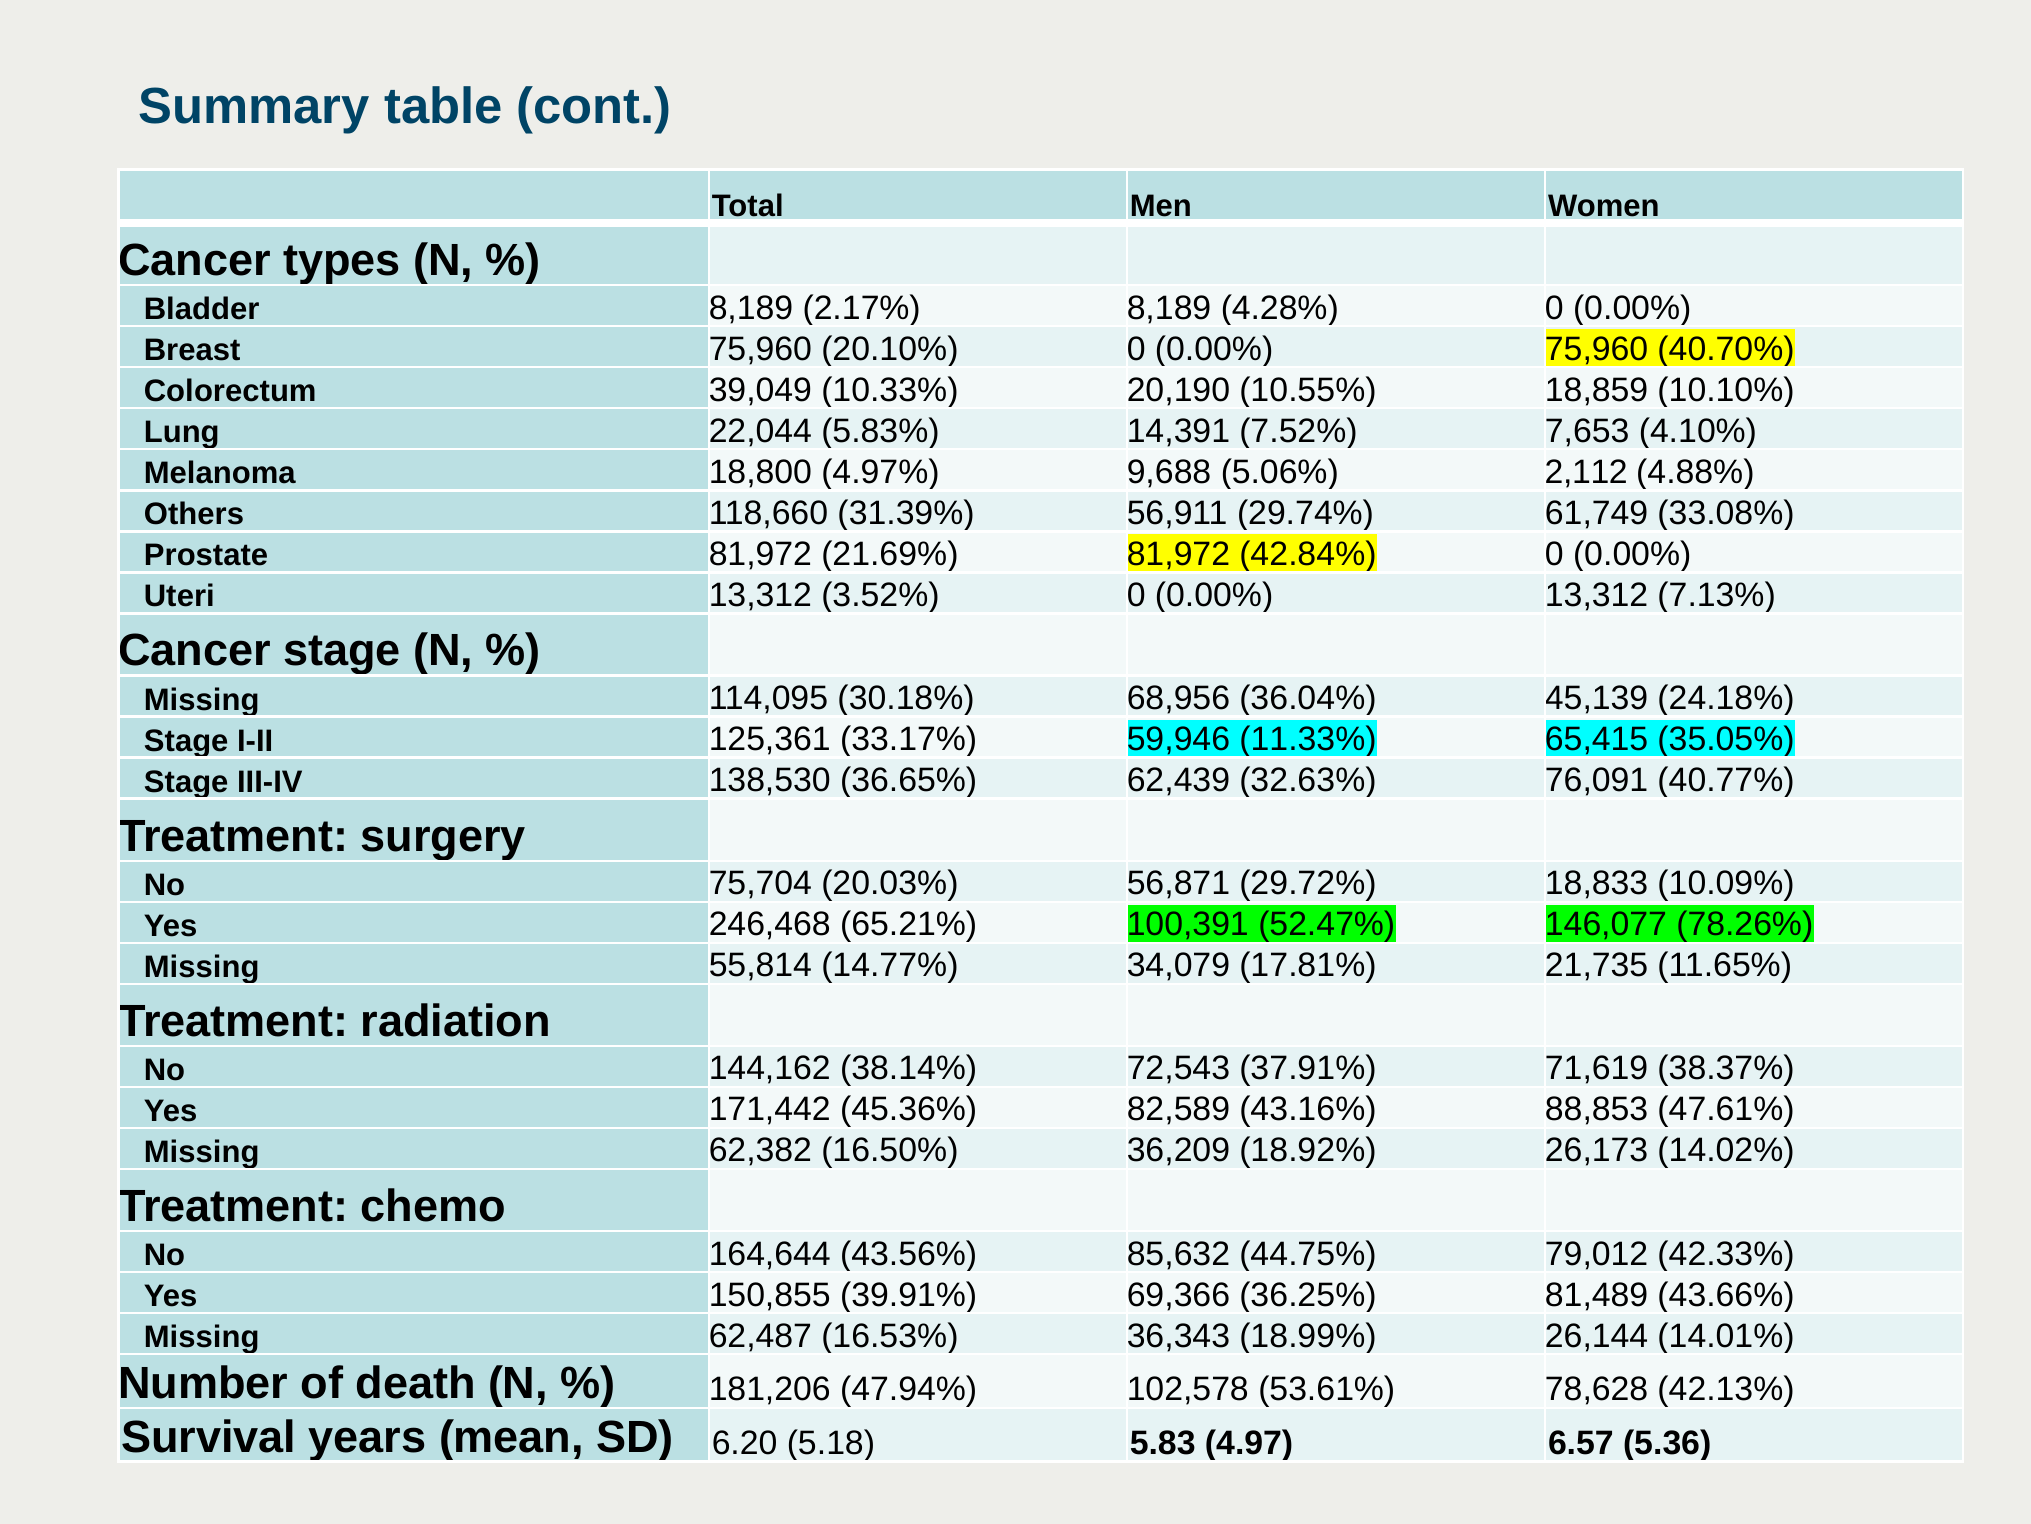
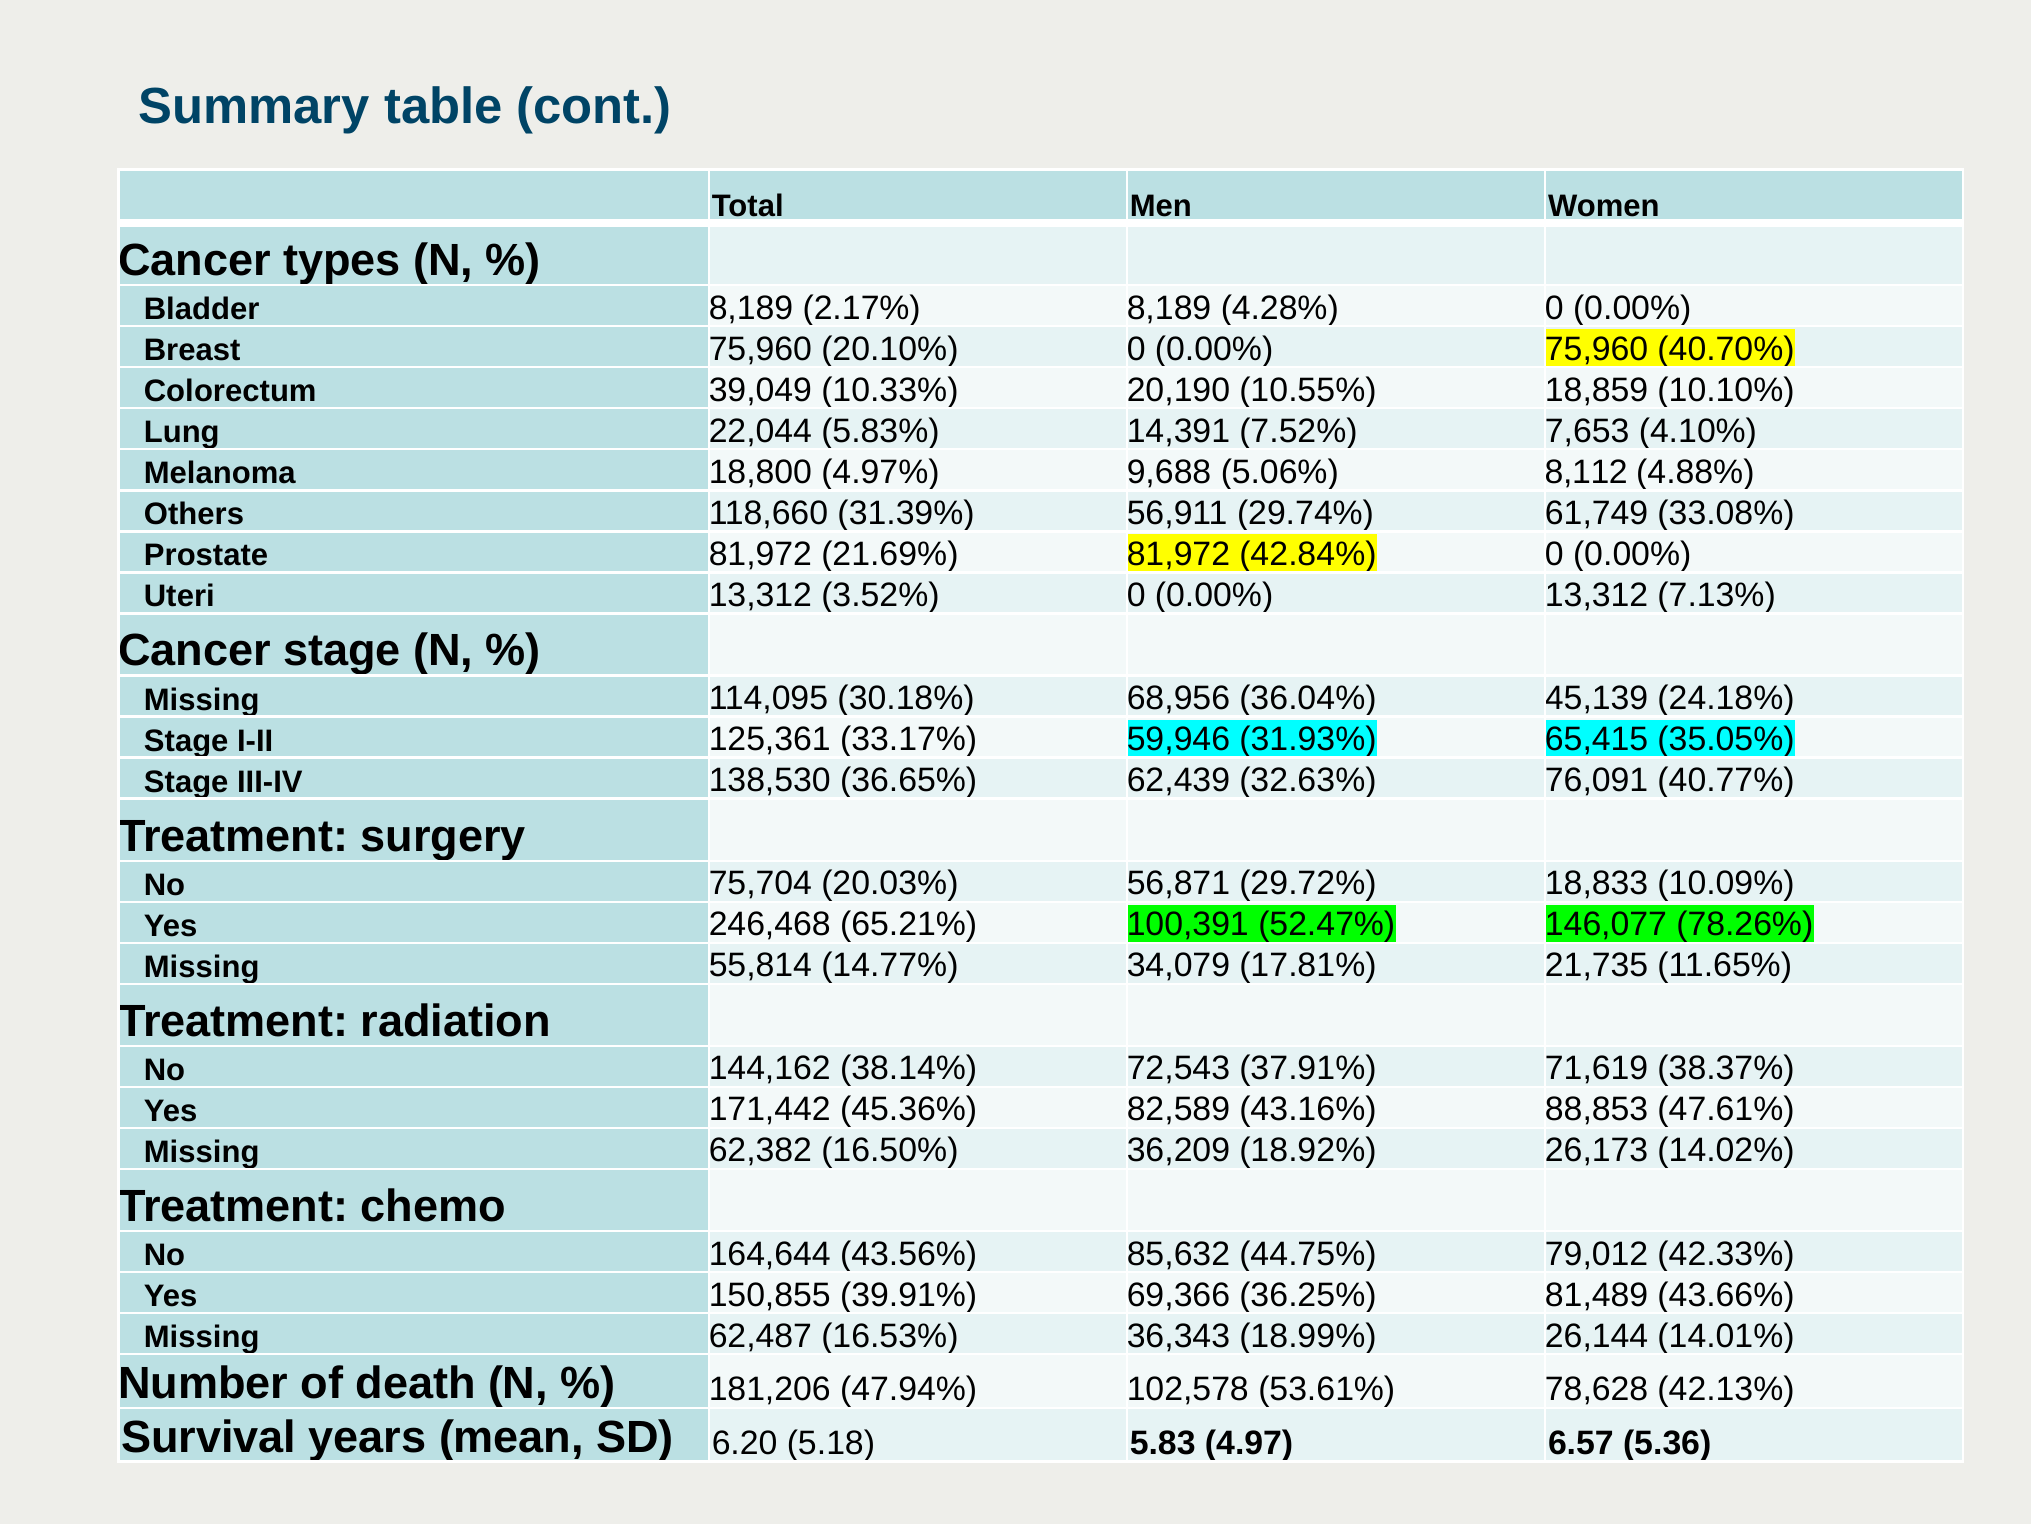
2,112: 2,112 -> 8,112
11.33%: 11.33% -> 31.93%
